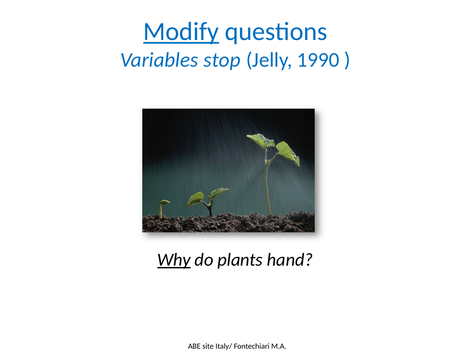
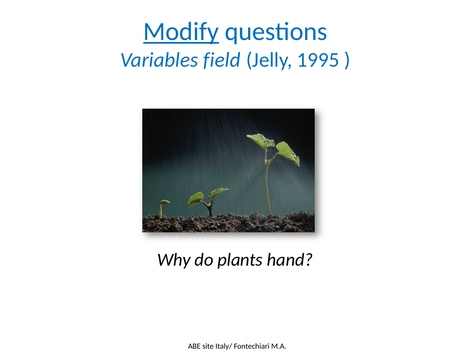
stop: stop -> field
1990: 1990 -> 1995
Why underline: present -> none
